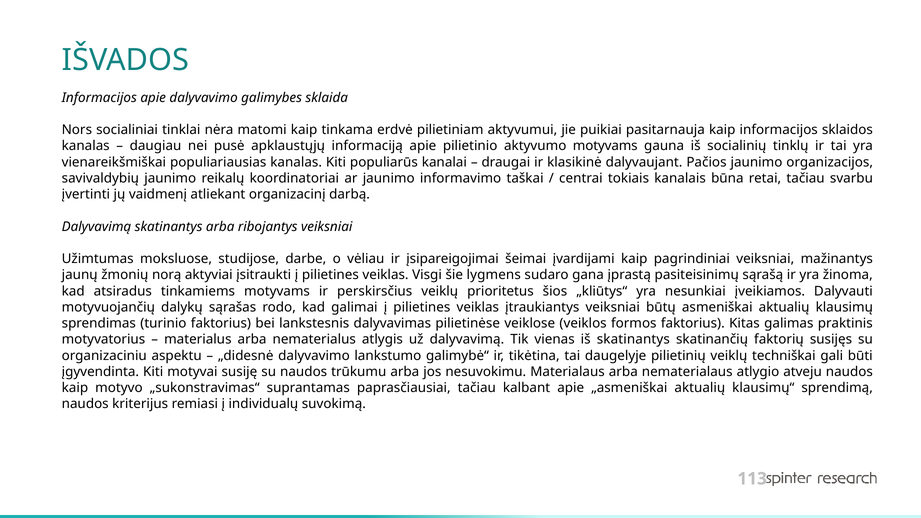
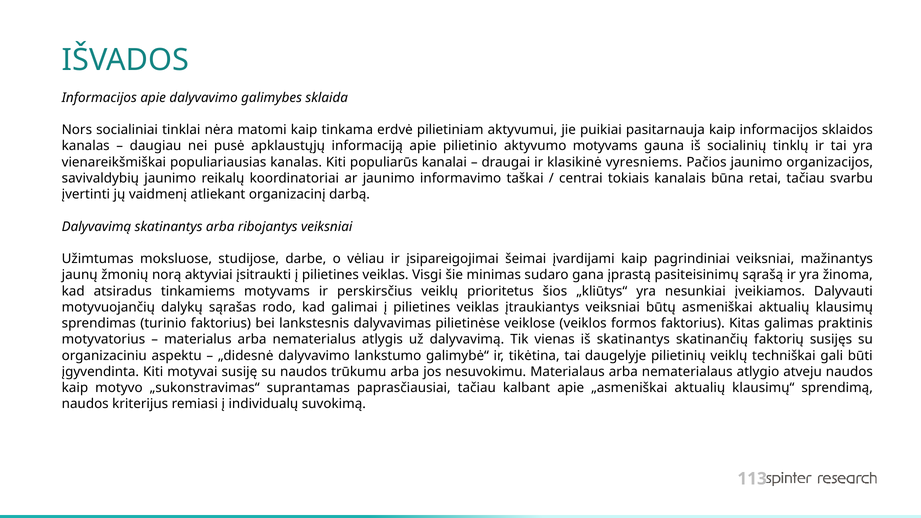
dalyvaujant: dalyvaujant -> vyresniems
lygmens: lygmens -> minimas
